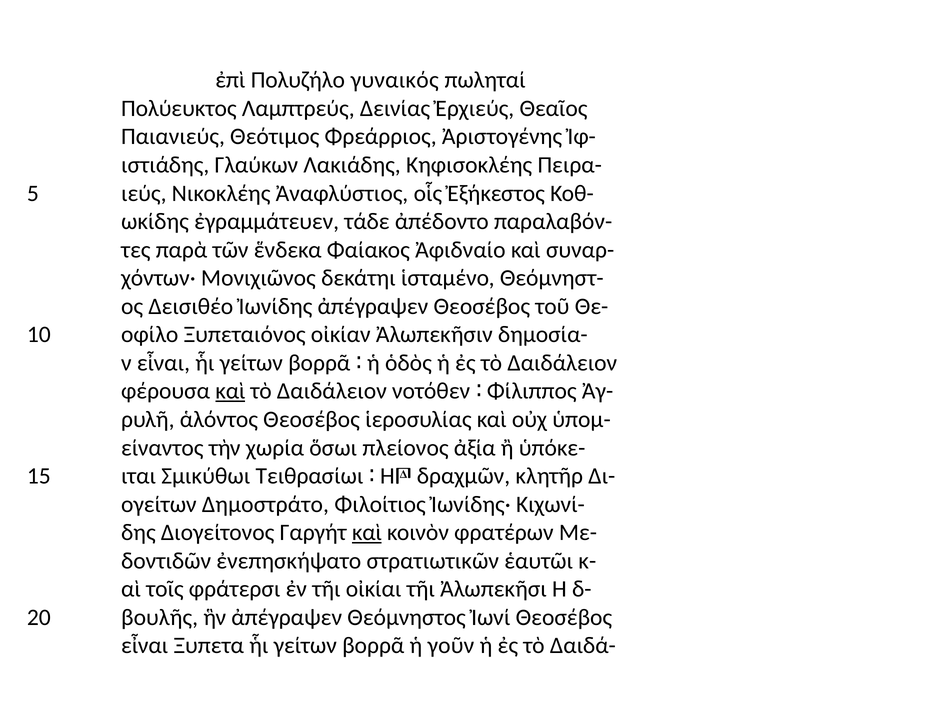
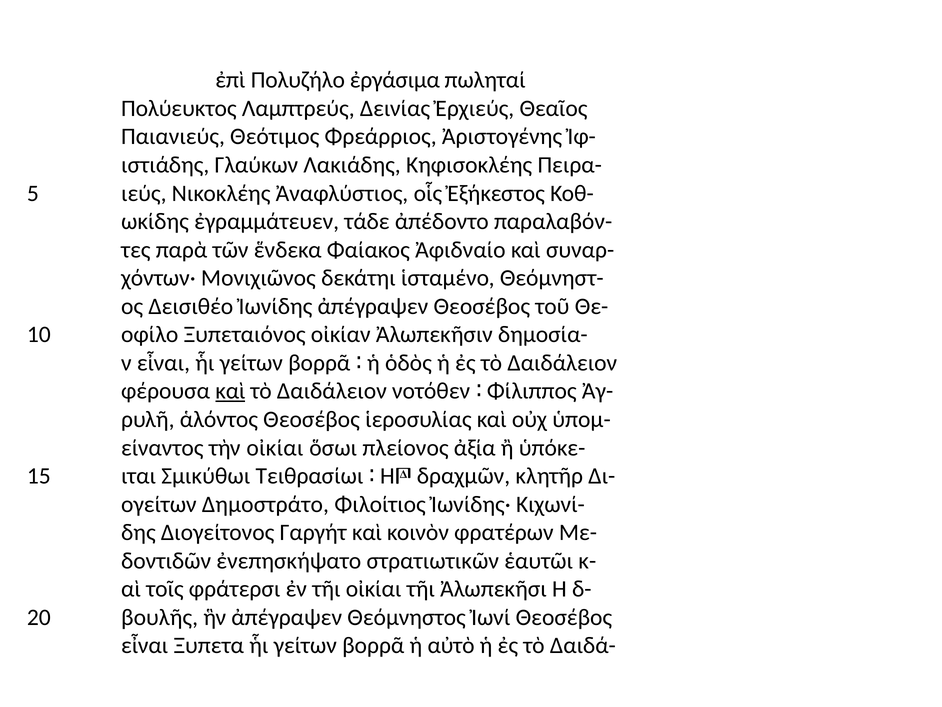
γυναικός: γυναικός -> ἐργάσιμα
τὴν χωρία: χωρία -> οἰκίαι
καὶ at (367, 532) underline: present -> none
γοῦν: γοῦν -> αὐτὸ
